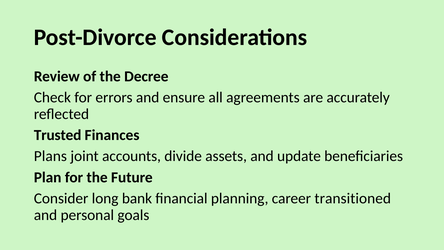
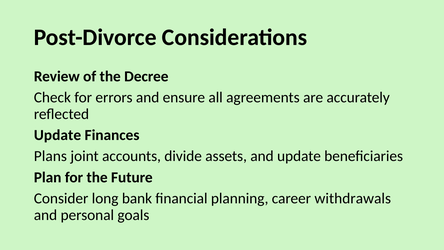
Trusted at (58, 135): Trusted -> Update
transitioned: transitioned -> withdrawals
